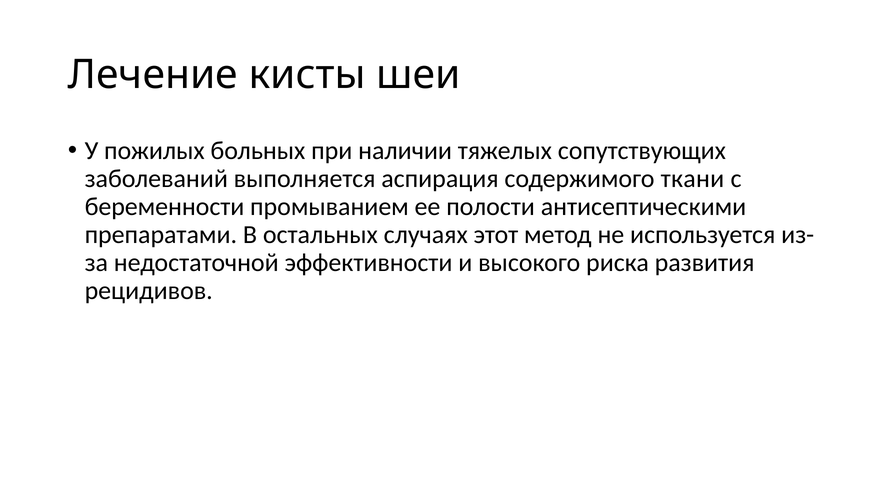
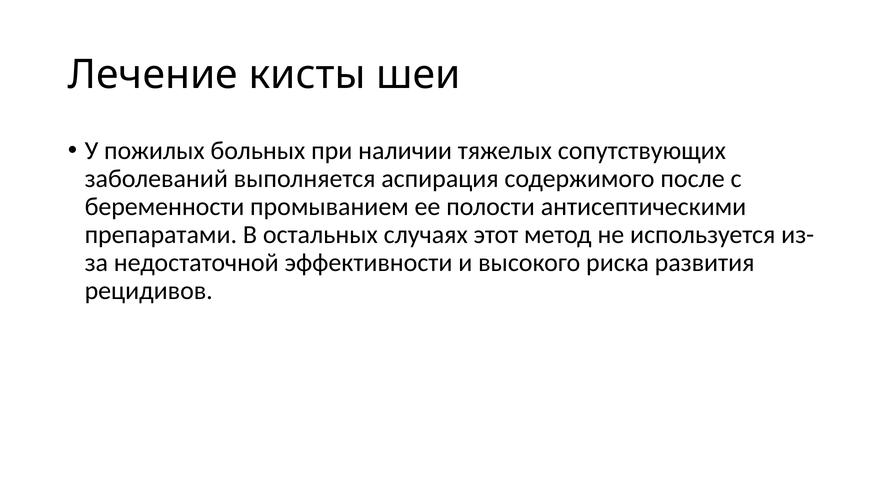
ткани: ткани -> после
